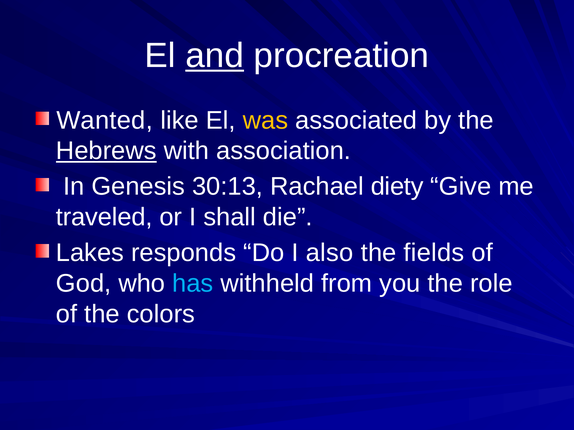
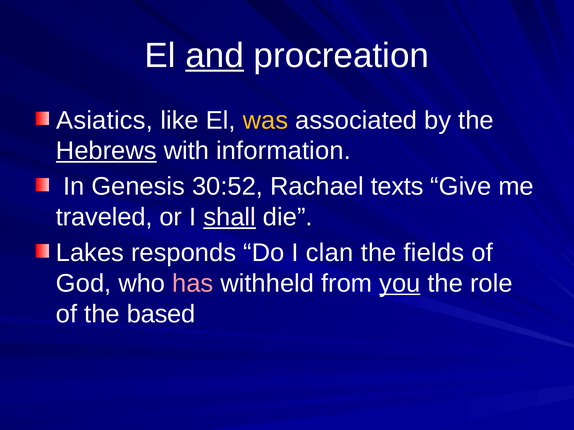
Wanted: Wanted -> Asiatics
association: association -> information
30:13: 30:13 -> 30:52
diety: diety -> texts
shall underline: none -> present
also: also -> clan
has colour: light blue -> pink
you underline: none -> present
colors: colors -> based
